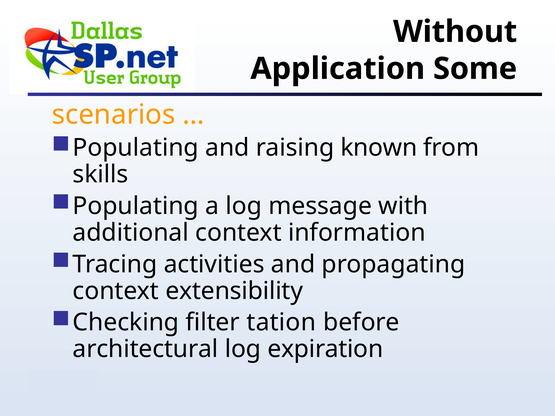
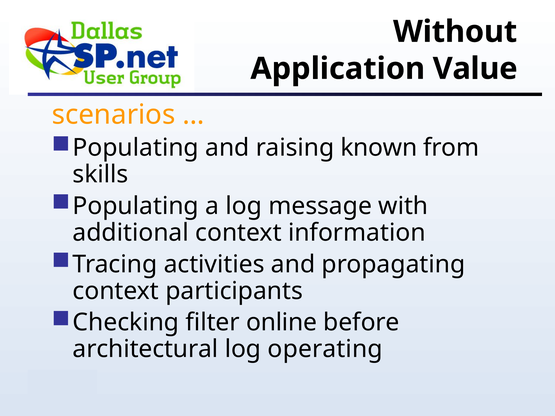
Some: Some -> Value
extensibility: extensibility -> participants
tation: tation -> online
expiration: expiration -> operating
